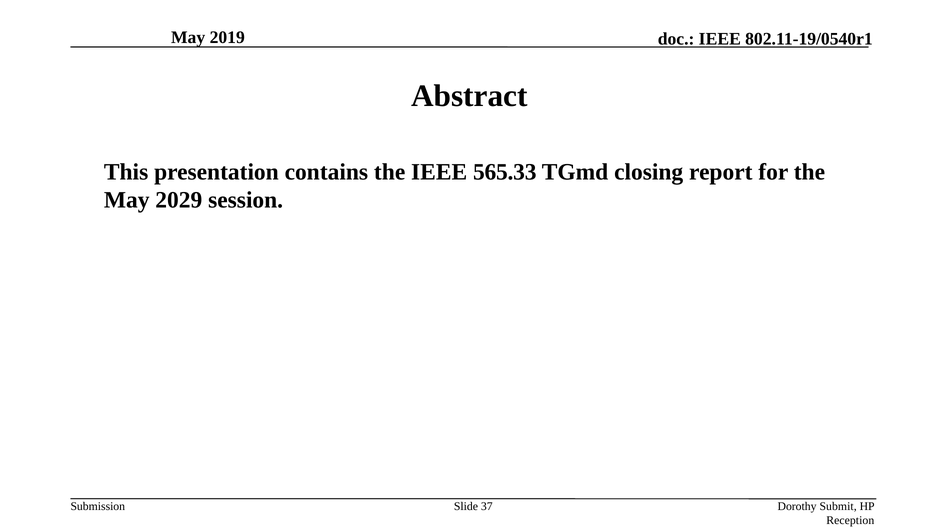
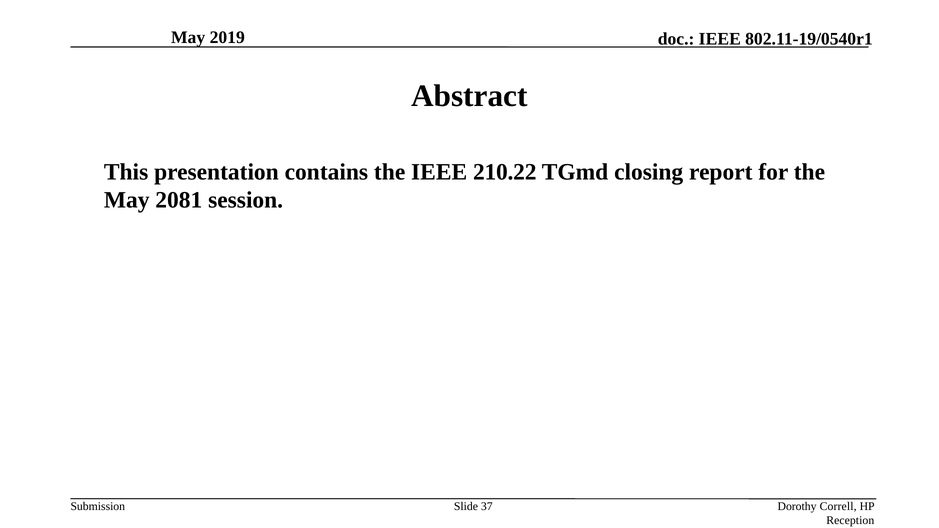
565.33: 565.33 -> 210.22
2029: 2029 -> 2081
Submit: Submit -> Correll
